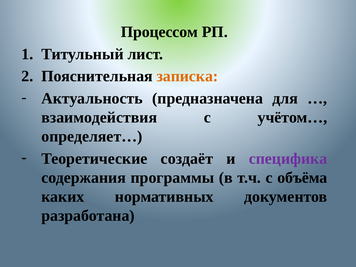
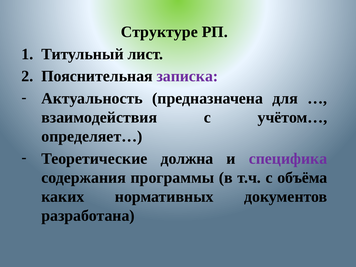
Процессом: Процессом -> Структуре
записка colour: orange -> purple
создаёт: создаёт -> должна
